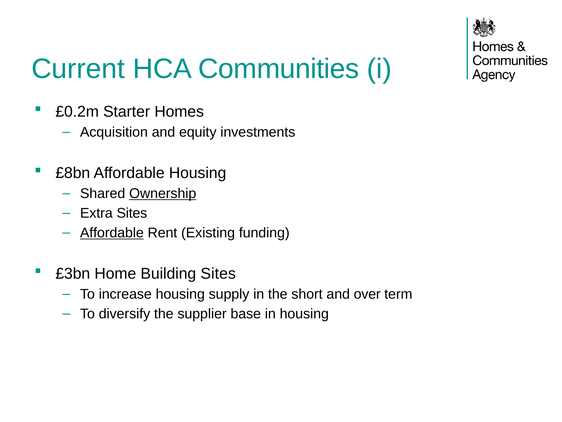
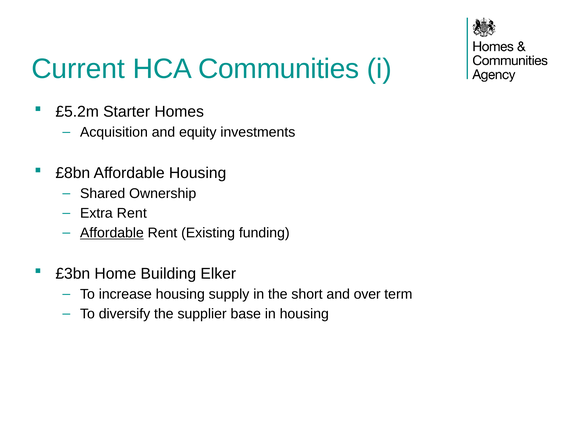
£0.2m: £0.2m -> £5.2m
Ownership underline: present -> none
Extra Sites: Sites -> Rent
Building Sites: Sites -> Elker
